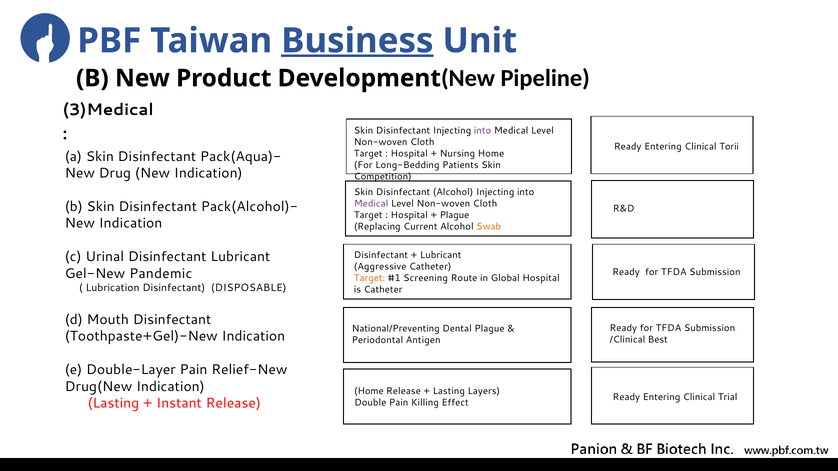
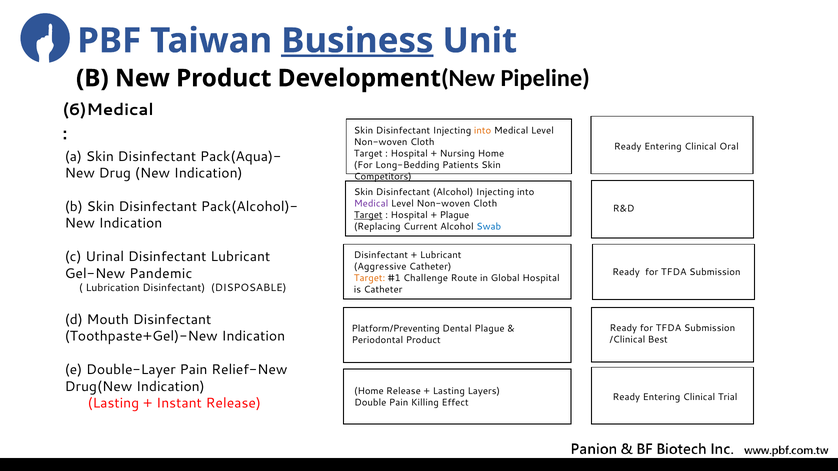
3)Medical: 3)Medical -> 6)Medical
into at (483, 131) colour: purple -> orange
Torii: Torii -> Oral
Competition: Competition -> Competitors
Target at (368, 215) underline: none -> present
Swab colour: orange -> blue
Screening: Screening -> Challenge
National/Preventing: National/Preventing -> Platform/Preventing
Periodontal Antigen: Antigen -> Product
